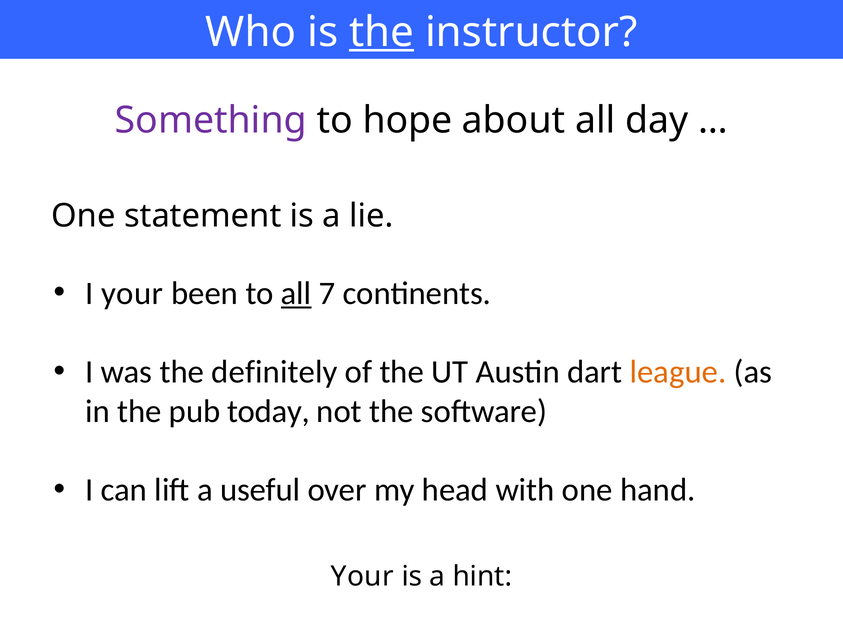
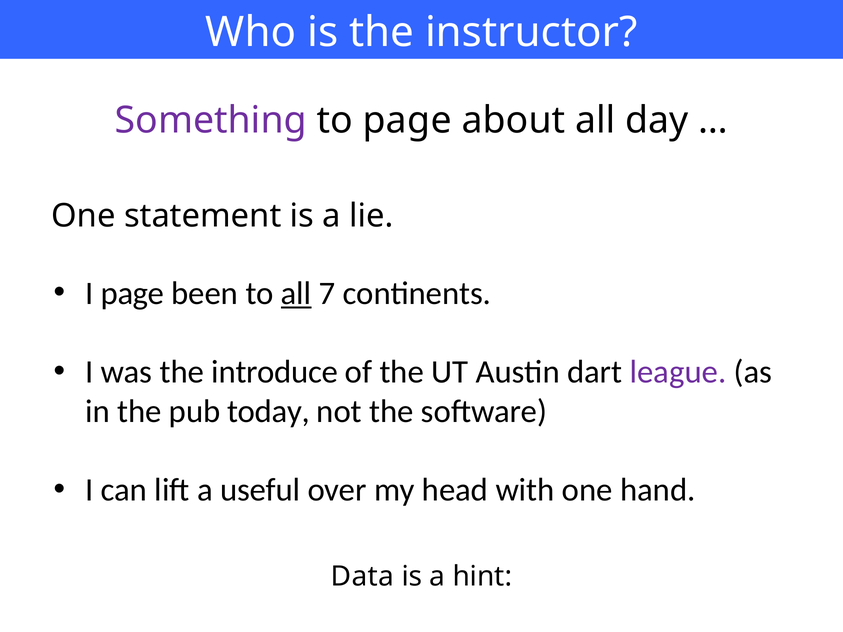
the at (382, 32) underline: present -> none
to hope: hope -> page
I your: your -> page
definitely: definitely -> introduce
league colour: orange -> purple
Your at (362, 577): Your -> Data
